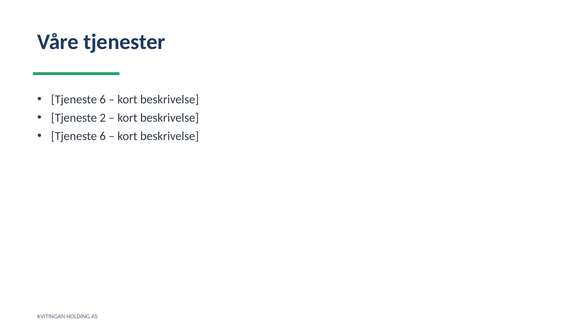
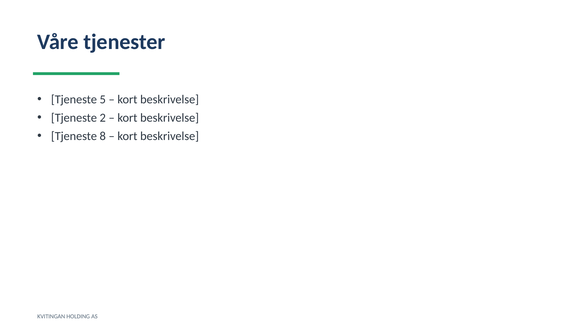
6 at (103, 99): 6 -> 5
6 at (103, 136): 6 -> 8
